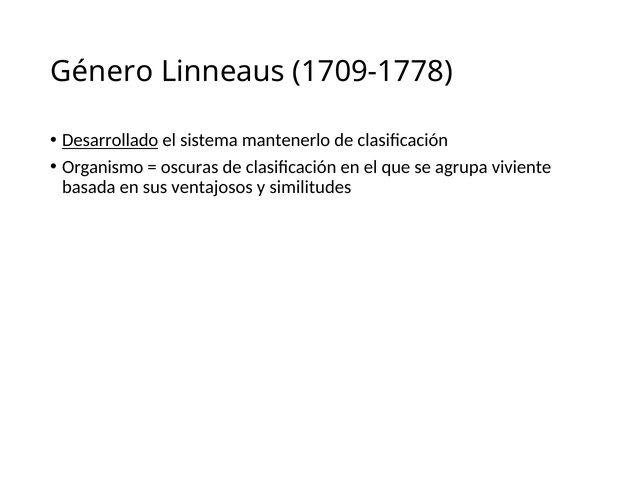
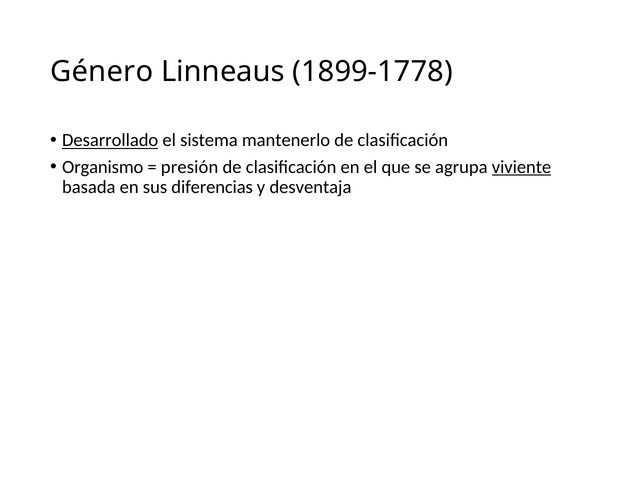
1709-1778: 1709-1778 -> 1899-1778
oscuras: oscuras -> presión
viviente underline: none -> present
ventajosos: ventajosos -> diferencias
similitudes: similitudes -> desventaja
